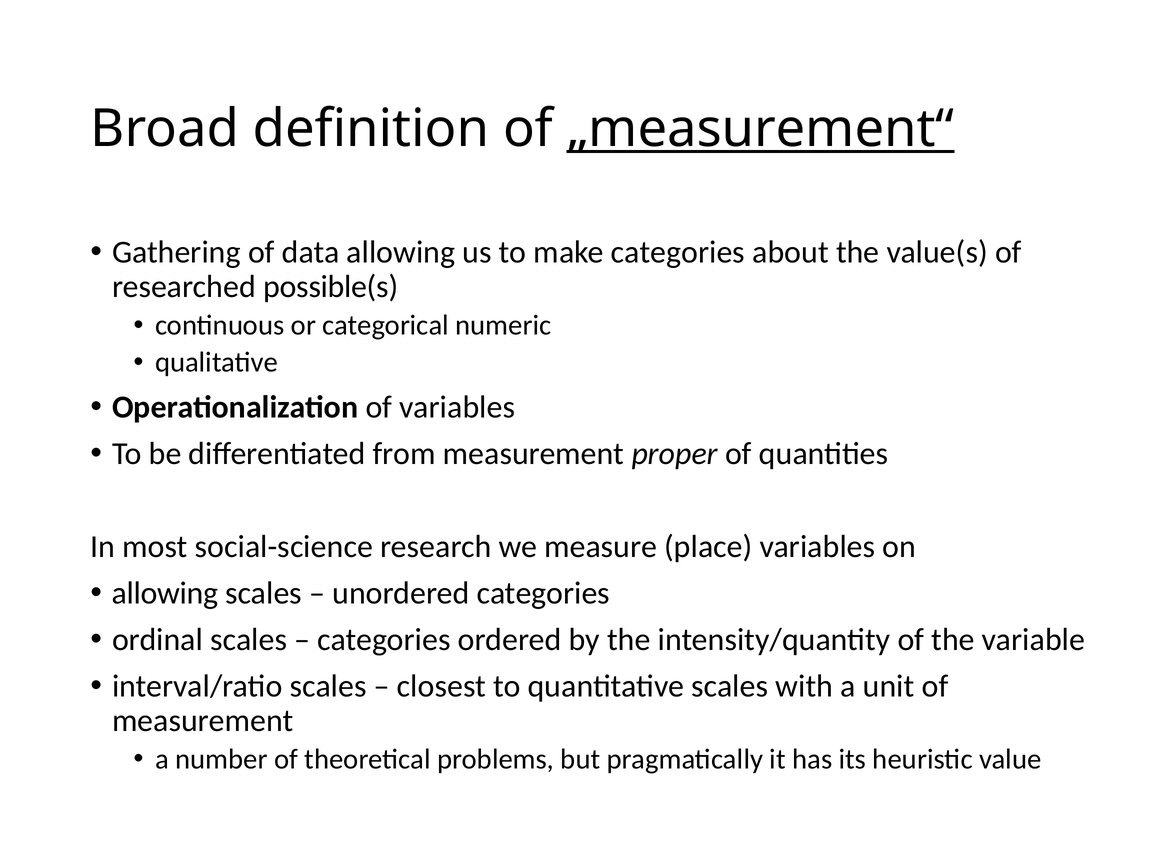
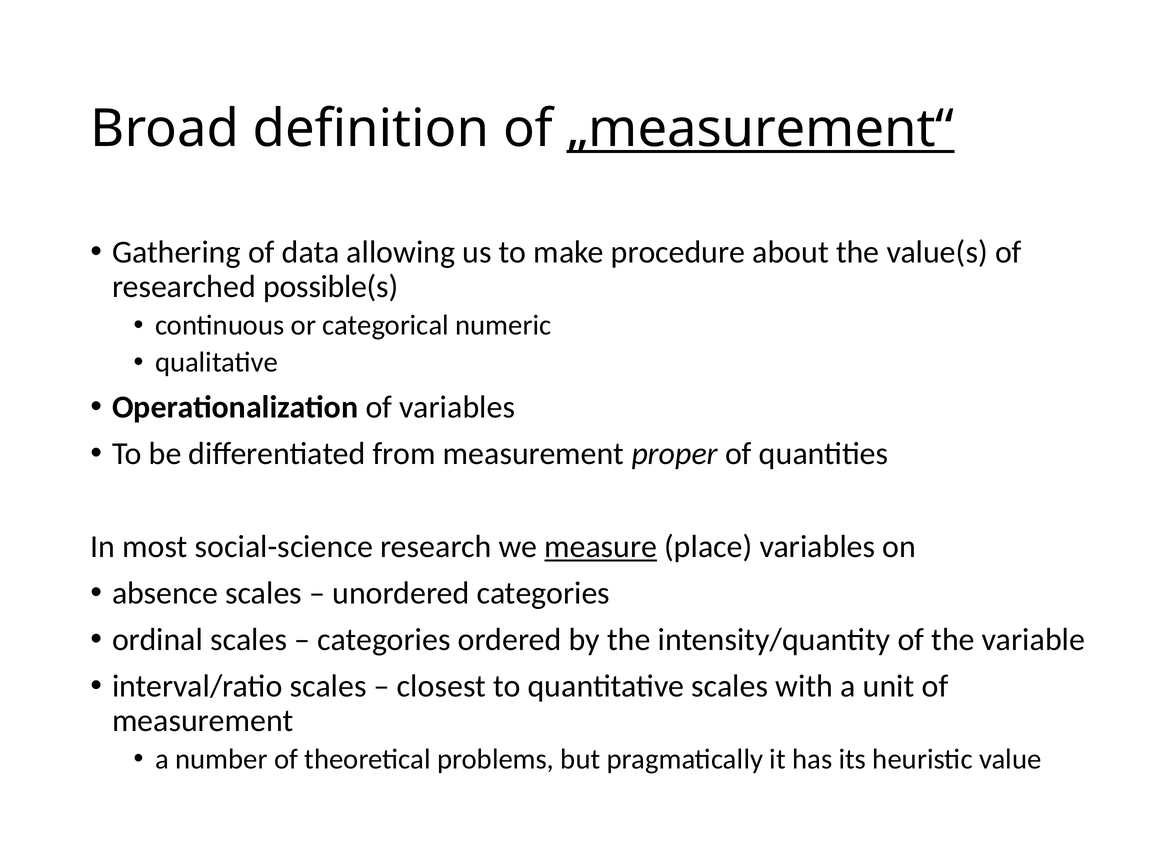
make categories: categories -> procedure
measure underline: none -> present
allowing at (165, 593): allowing -> absence
